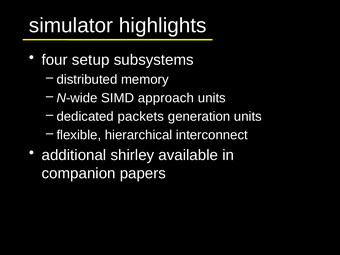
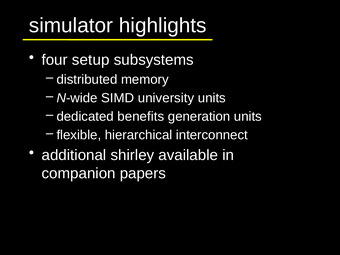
approach: approach -> university
packets: packets -> benefits
